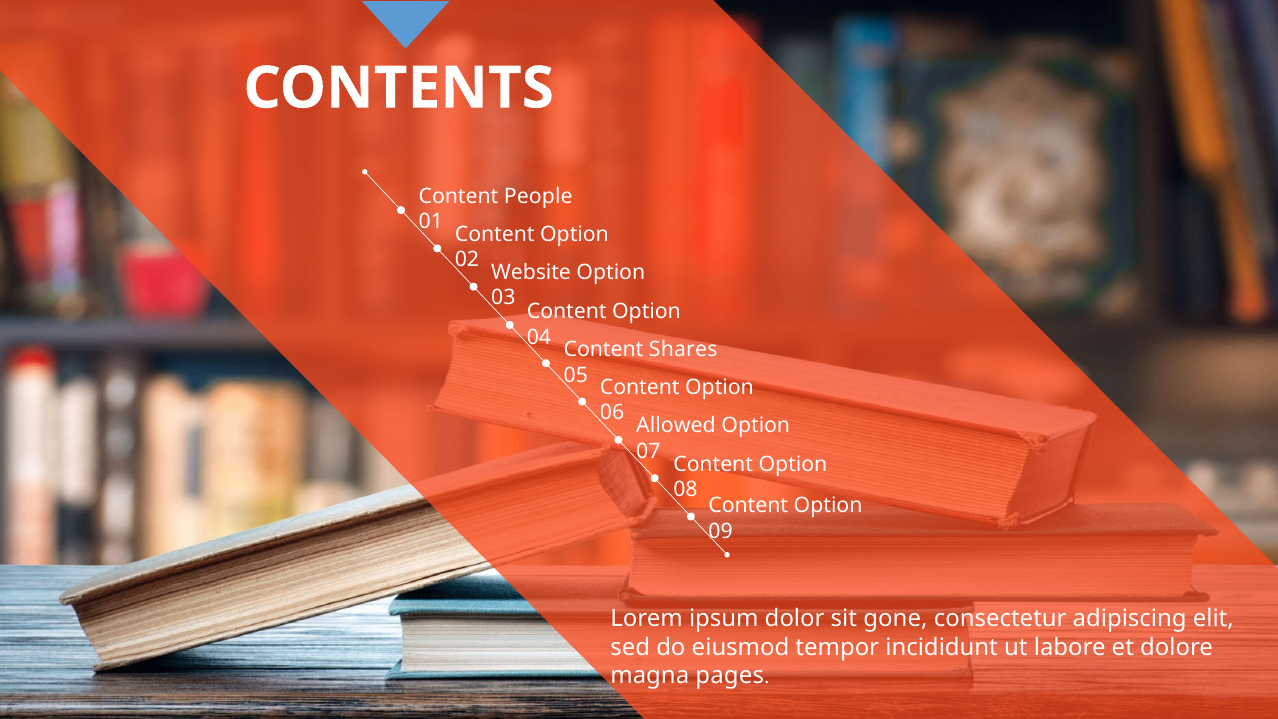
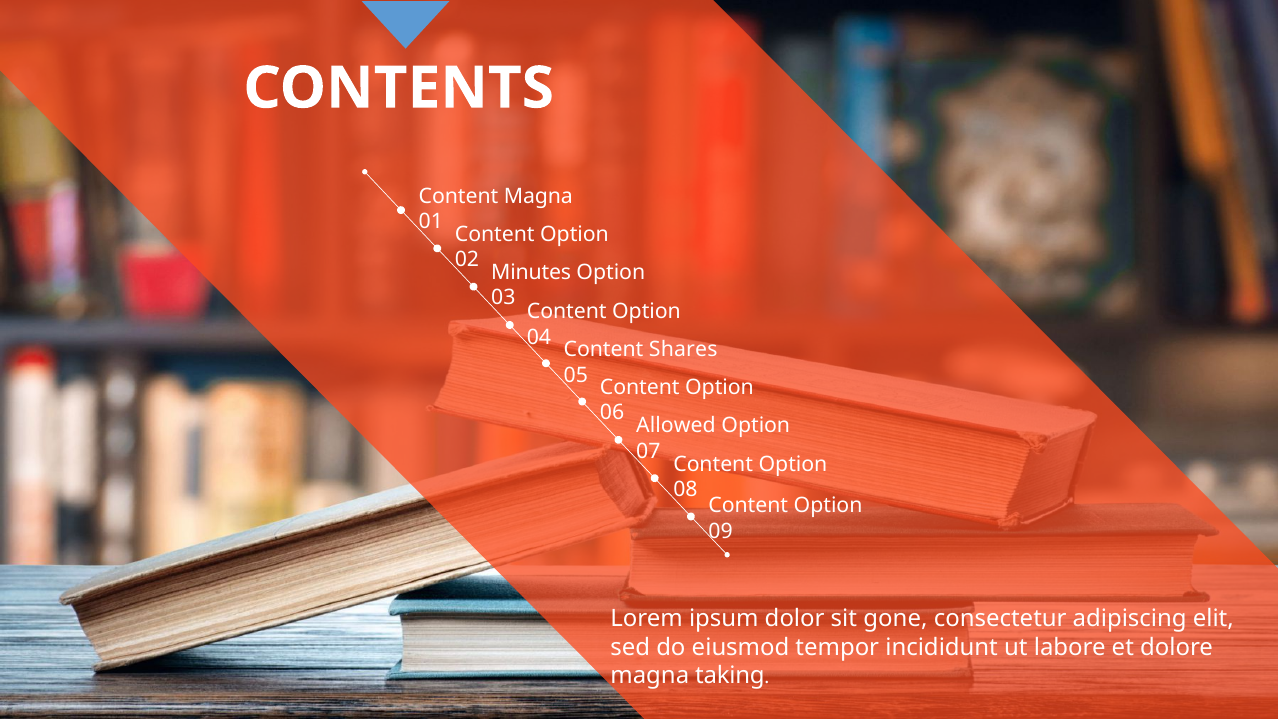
Content People: People -> Magna
Website: Website -> Minutes
pages: pages -> taking
